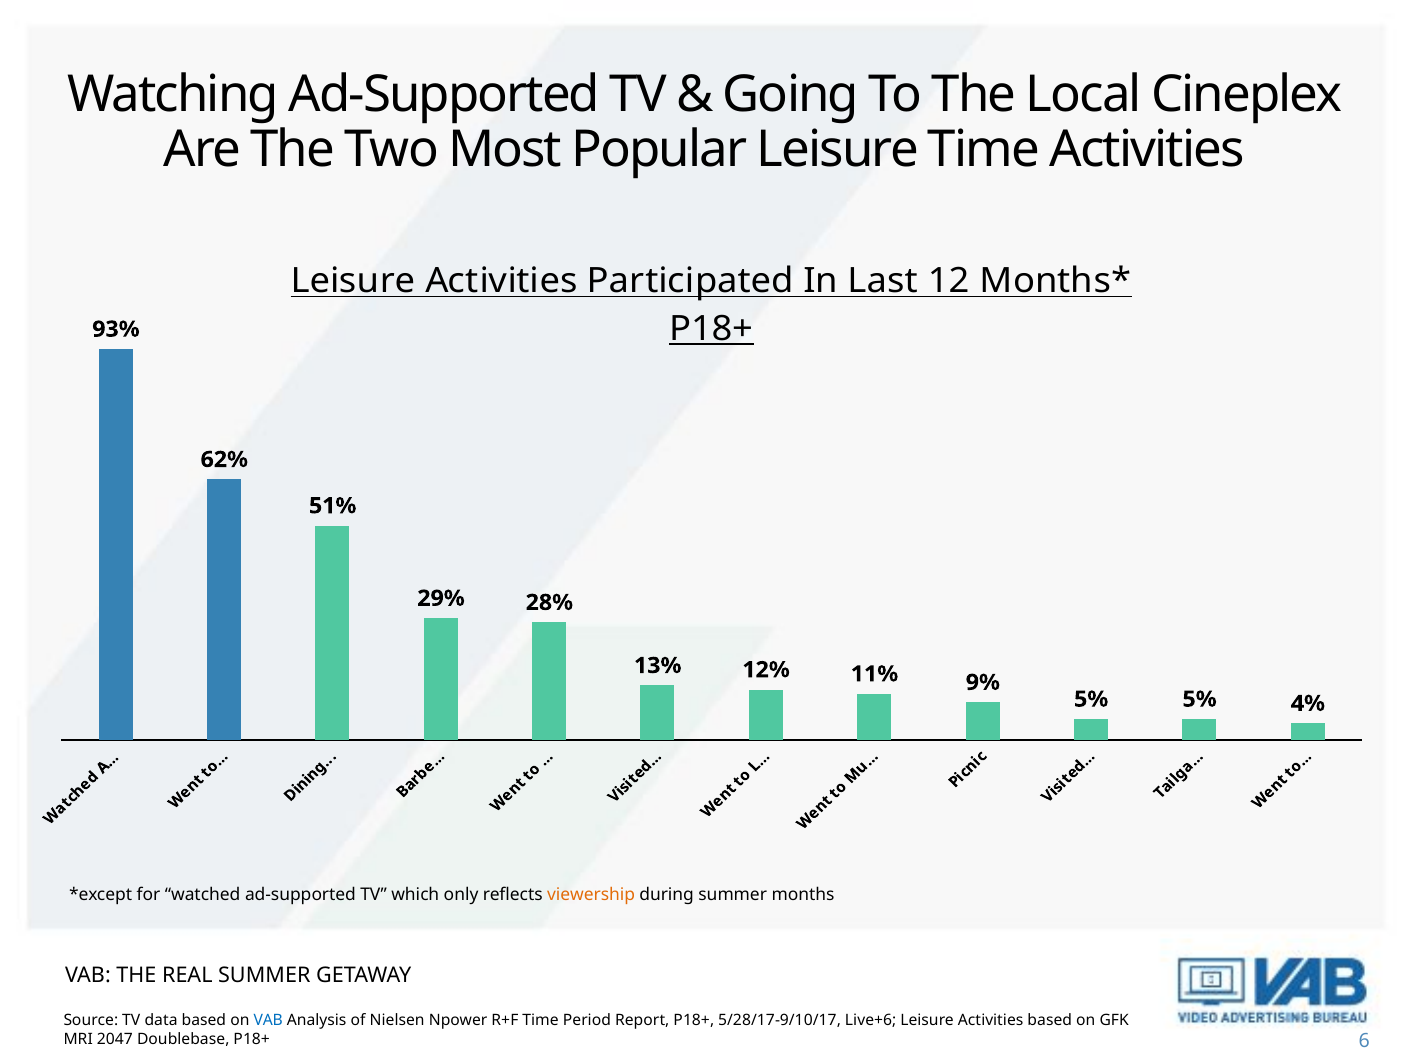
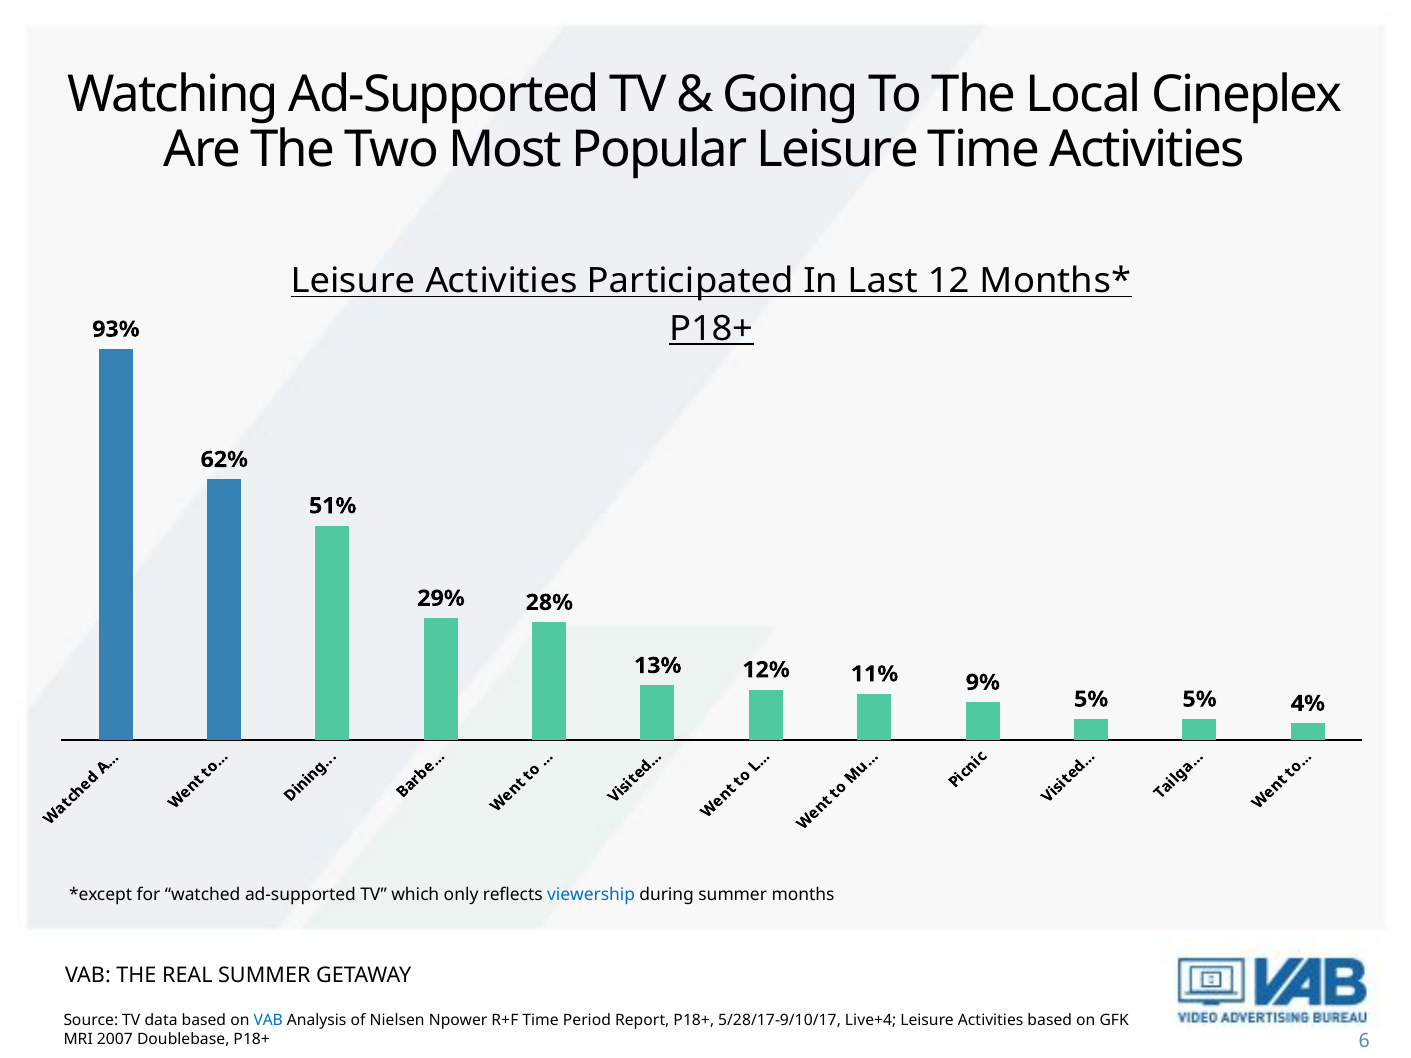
viewership colour: orange -> blue
Live+6: Live+6 -> Live+4
2047: 2047 -> 2007
